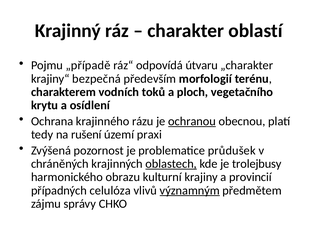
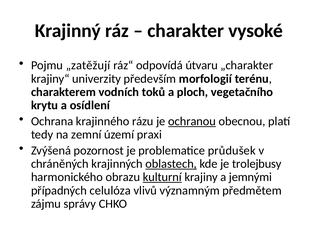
oblastí: oblastí -> vysoké
„případě: „případě -> „zatěžují
bezpečná: bezpečná -> univerzity
rušení: rušení -> zemní
kulturní underline: none -> present
provincií: provincií -> jemnými
významným underline: present -> none
